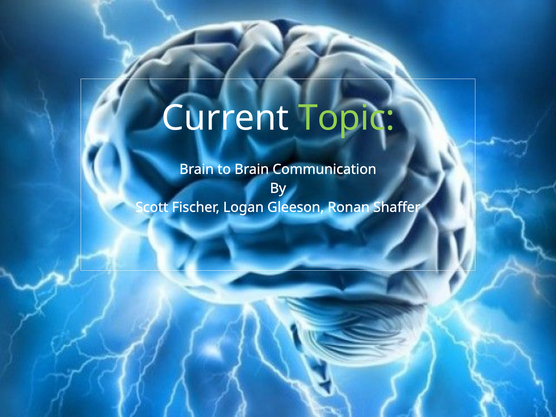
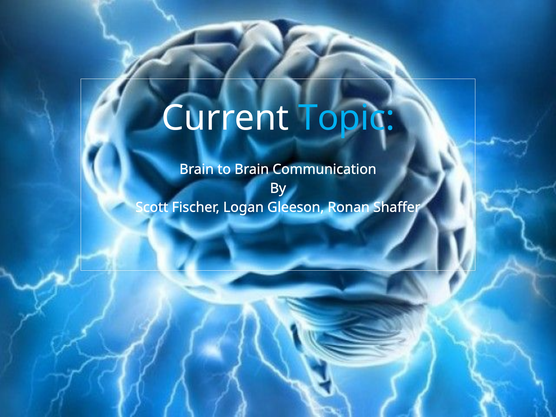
Topic colour: light green -> light blue
